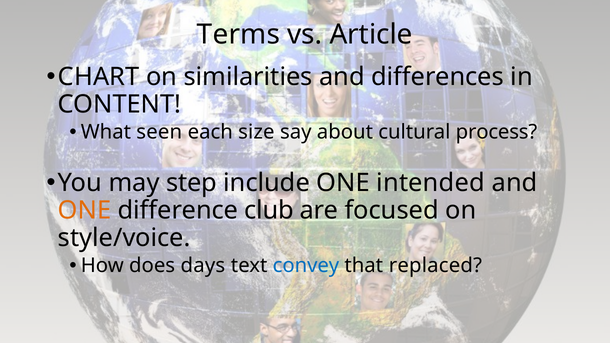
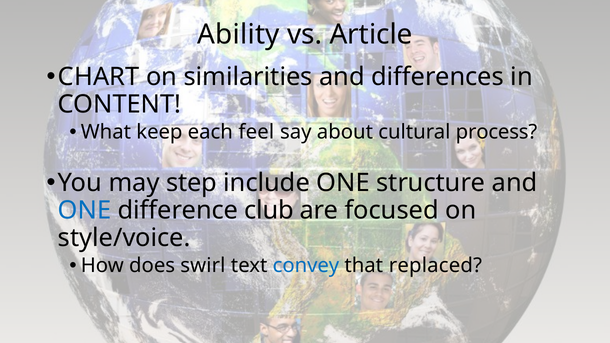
Terms: Terms -> Ability
seen: seen -> keep
size: size -> feel
intended: intended -> structure
ONE at (85, 210) colour: orange -> blue
days: days -> swirl
